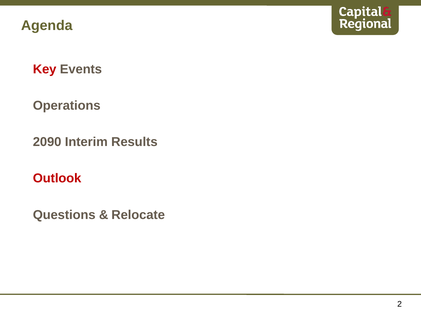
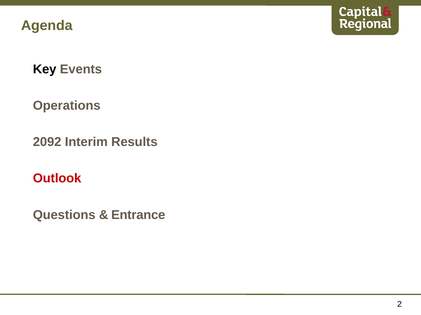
Key colour: red -> black
2090: 2090 -> 2092
Relocate: Relocate -> Entrance
